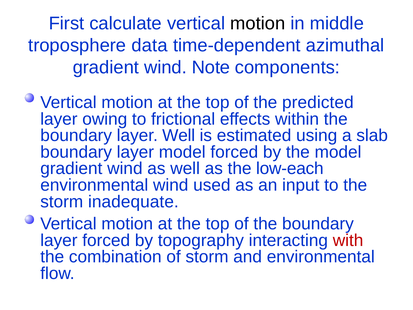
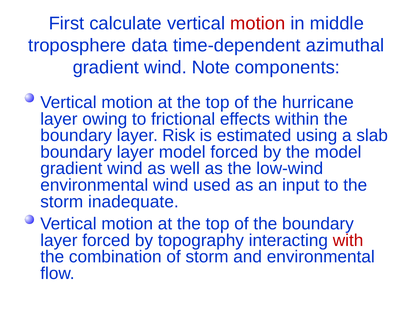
motion at (258, 23) colour: black -> red
predicted: predicted -> hurricane
layer Well: Well -> Risk
low-each: low-each -> low-wind
